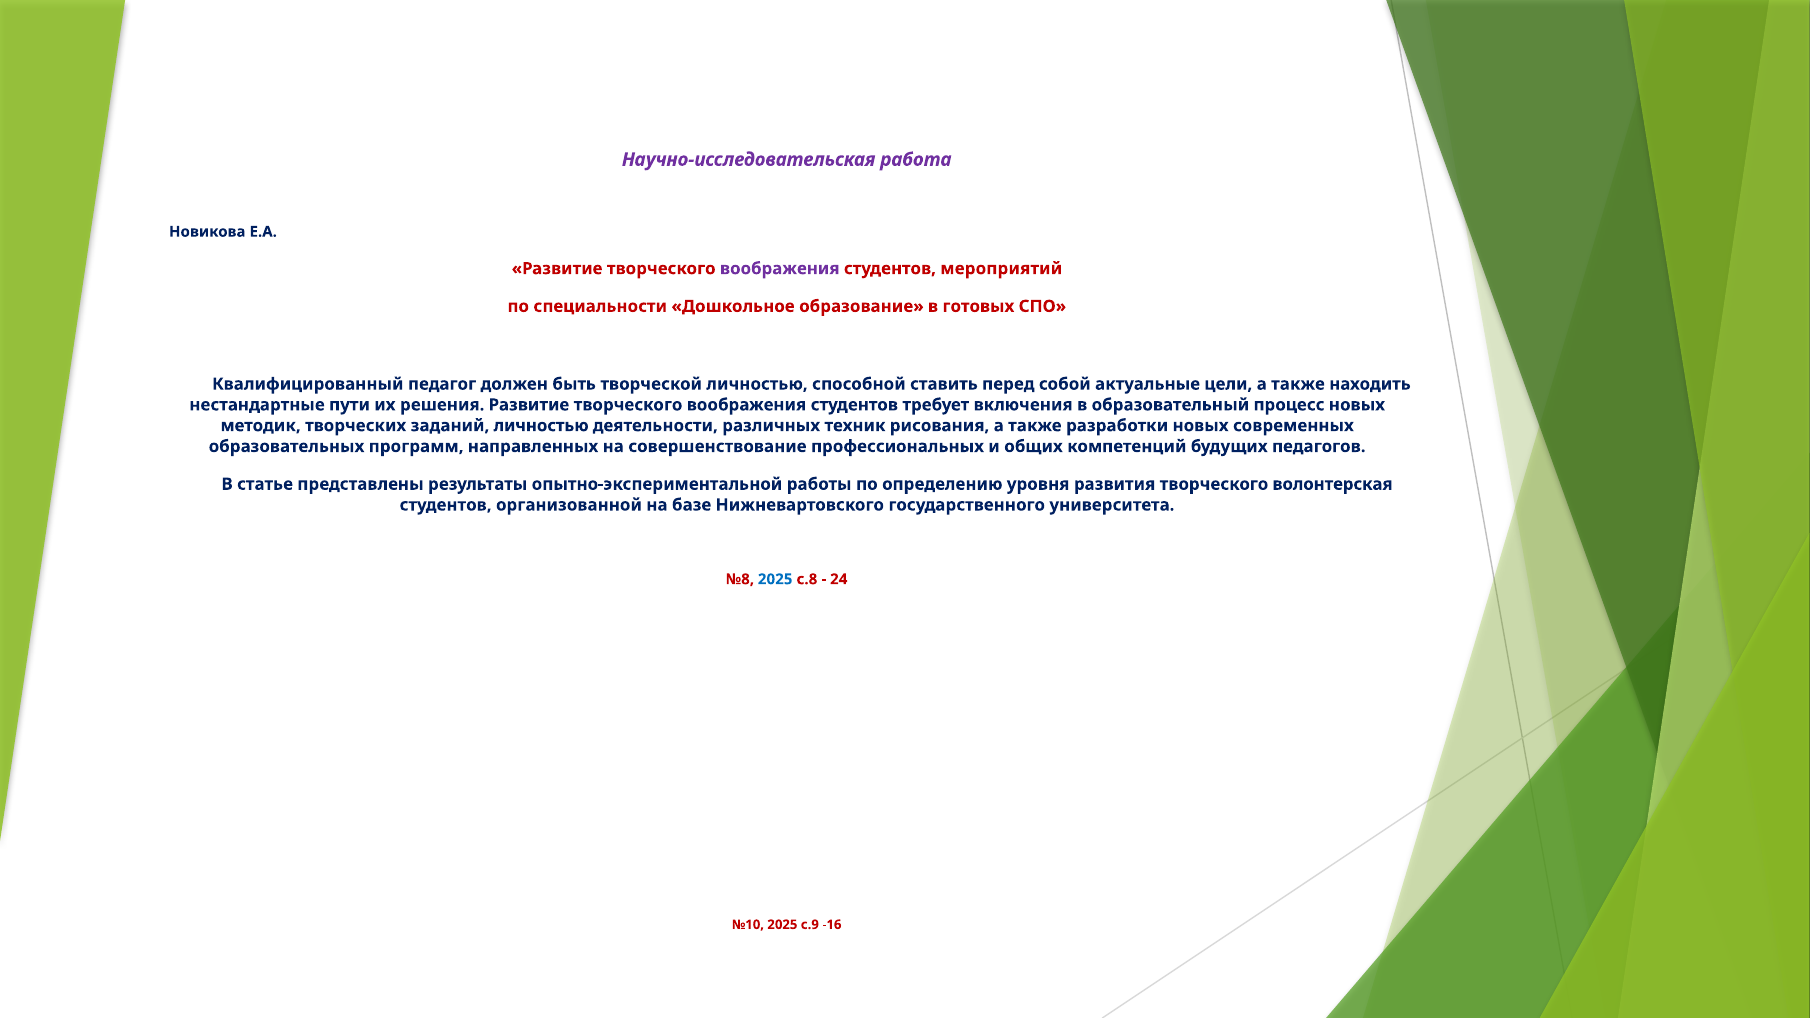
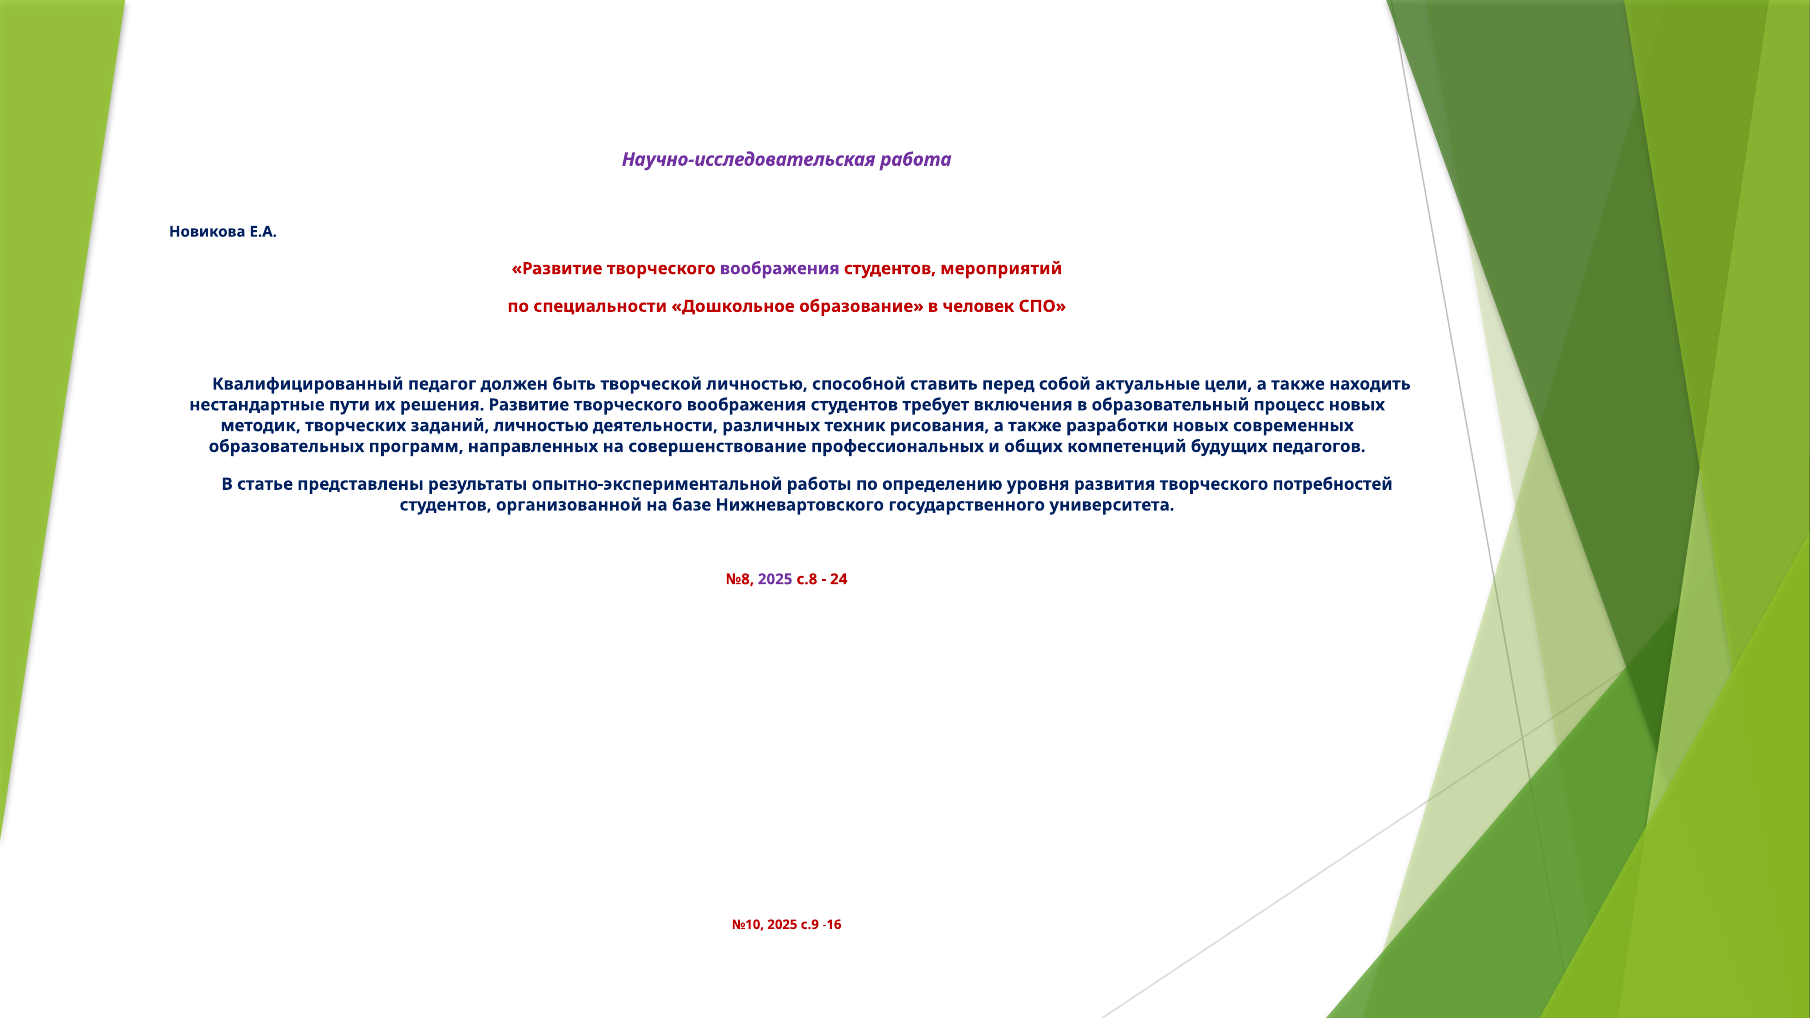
готовых: готовых -> человек
волонтерская: волонтерская -> потребностей
2025 at (775, 579) colour: blue -> purple
